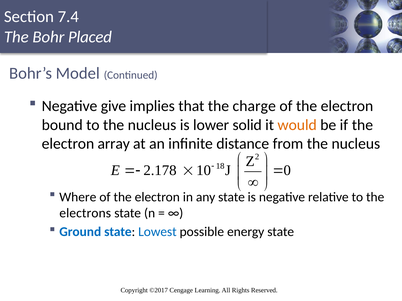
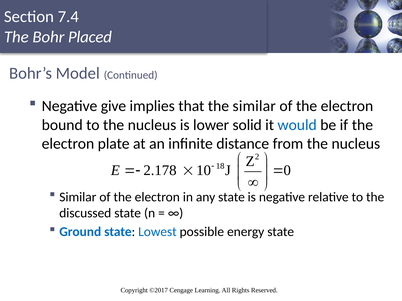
the charge: charge -> similar
would colour: orange -> blue
array: array -> plate
Where at (78, 197): Where -> Similar
electrons: electrons -> discussed
